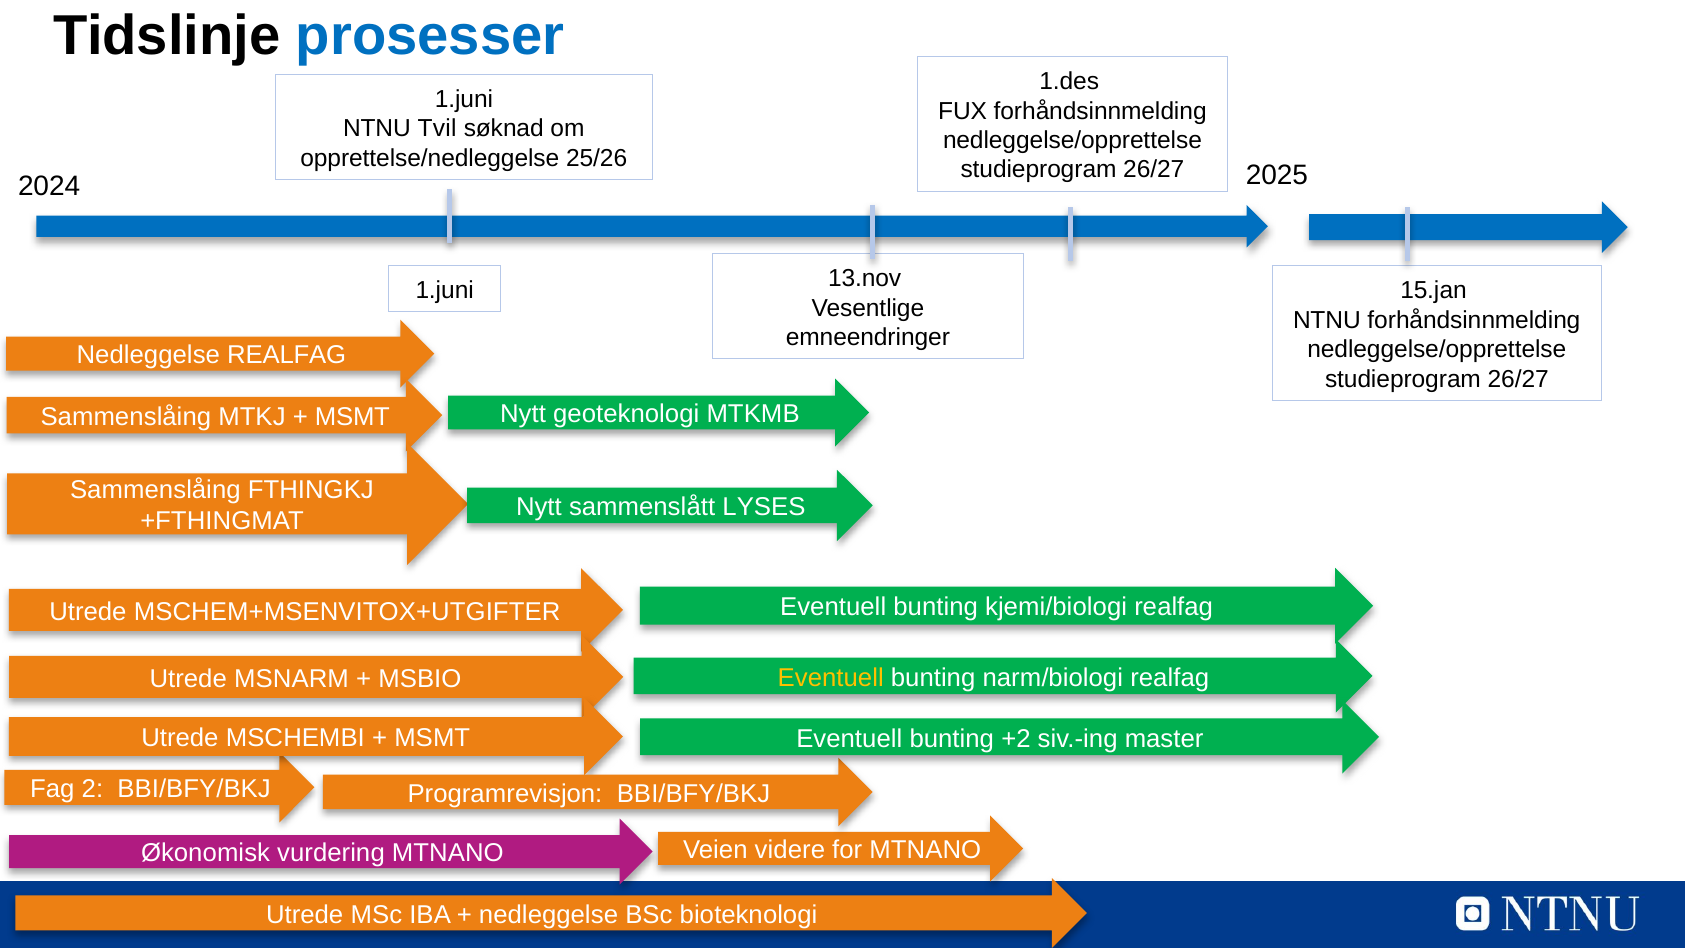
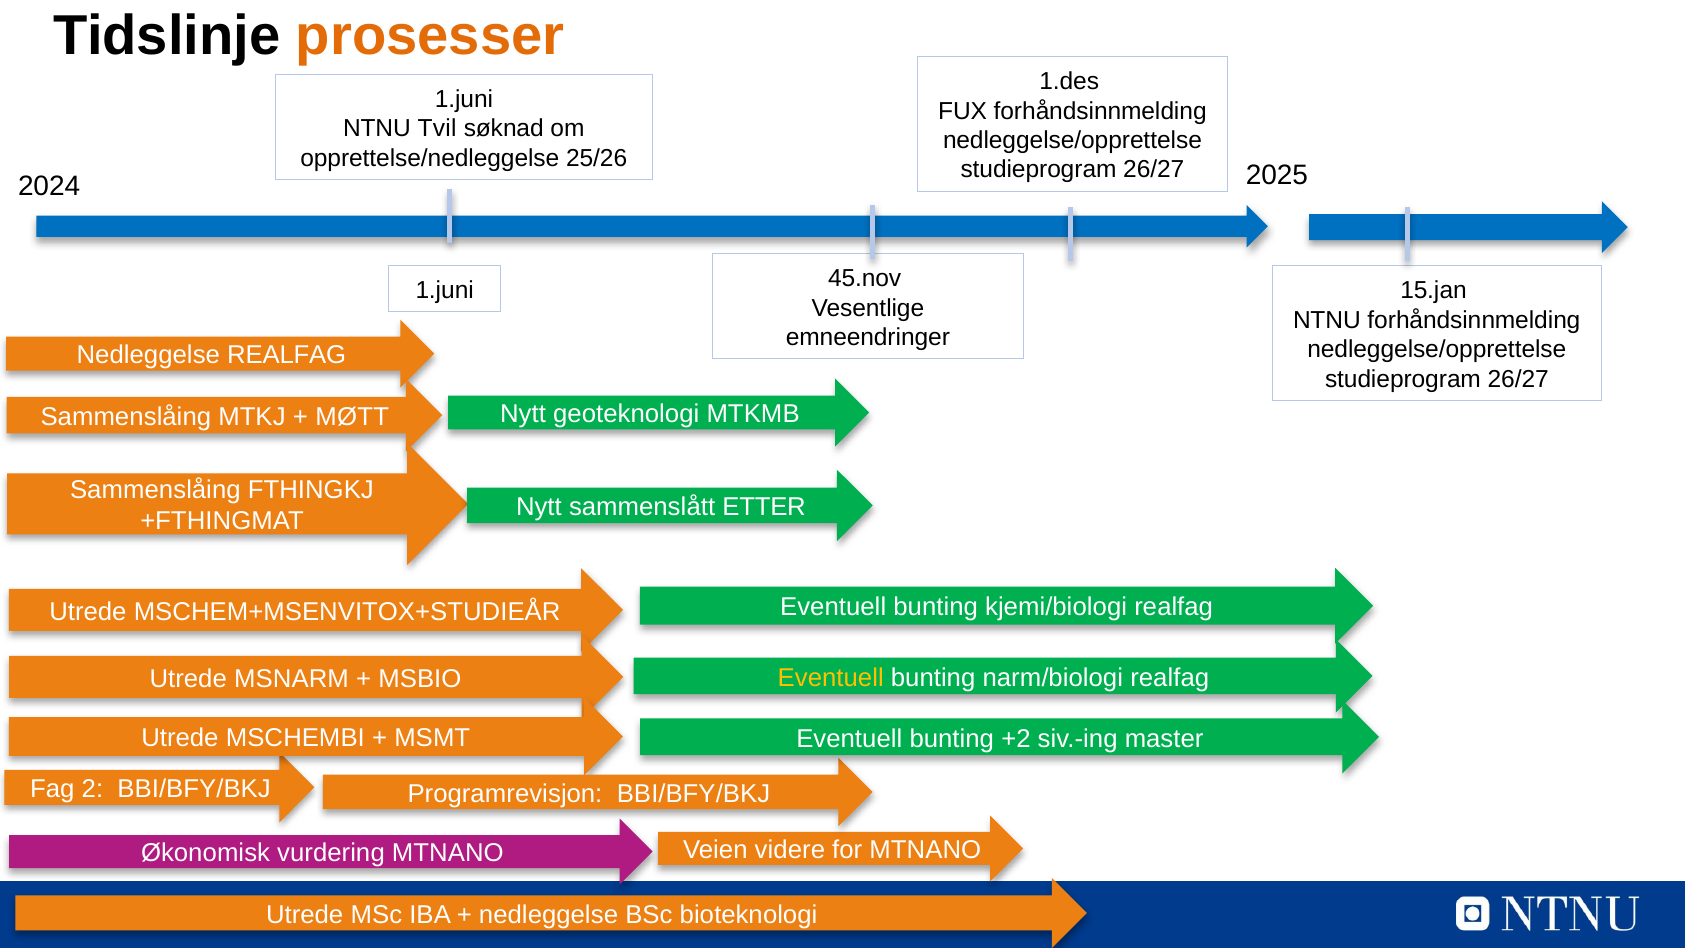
prosesser colour: blue -> orange
13.nov: 13.nov -> 45.nov
MSMT at (352, 417): MSMT -> MØTT
LYSES: LYSES -> ETTER
MSCHEM+MSENVITOX+UTGIFTER: MSCHEM+MSENVITOX+UTGIFTER -> MSCHEM+MSENVITOX+STUDIEÅR
